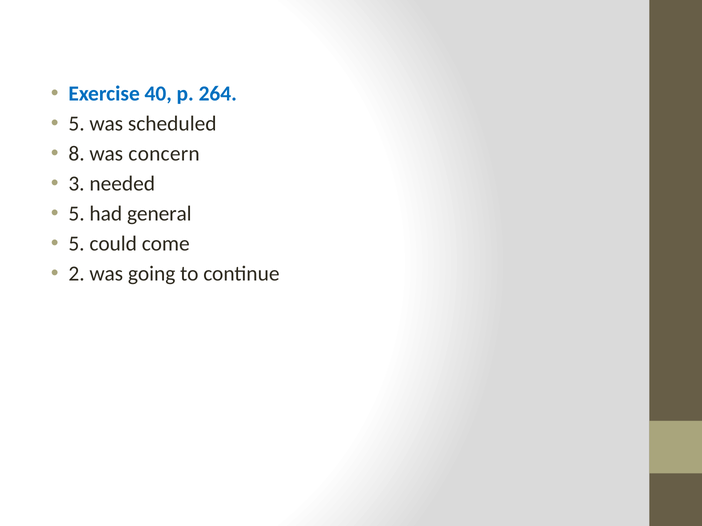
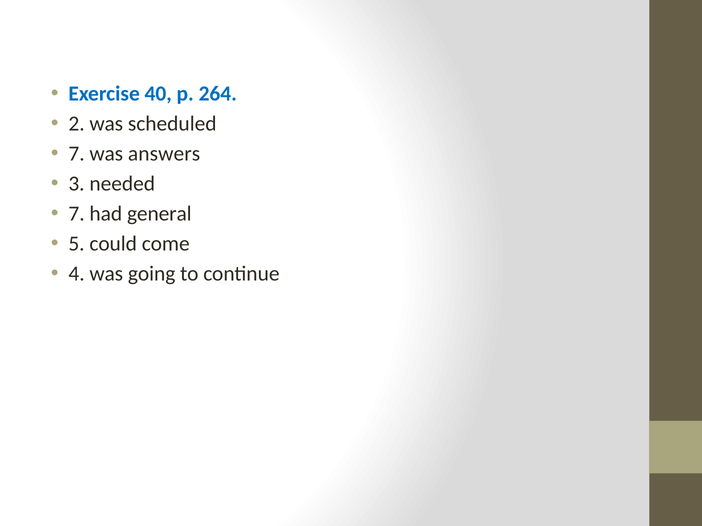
5 at (77, 124): 5 -> 2
8 at (77, 154): 8 -> 7
concern: concern -> answers
5 at (77, 214): 5 -> 7
2: 2 -> 4
